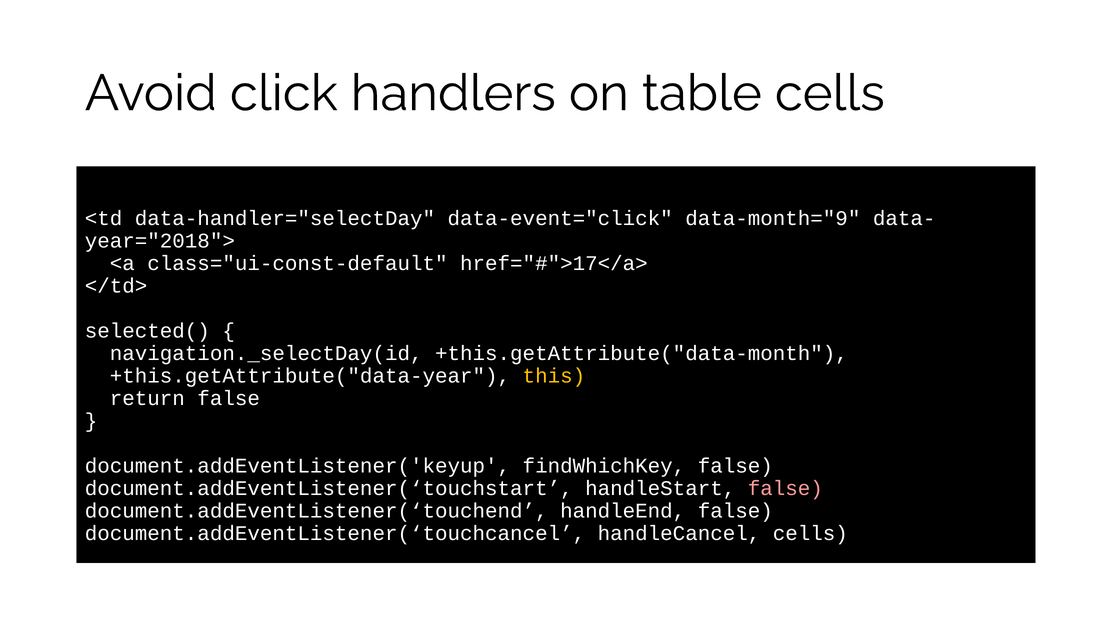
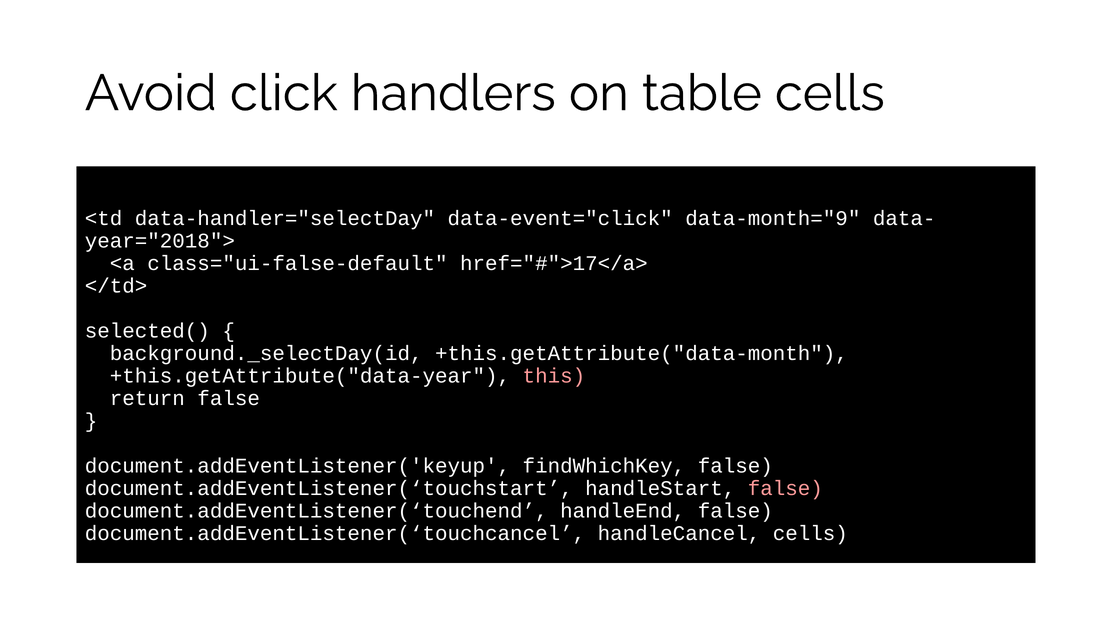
class="ui-const-default: class="ui-const-default -> class="ui-false-default
navigation._selectDay(id: navigation._selectDay(id -> background._selectDay(id
this colour: yellow -> pink
